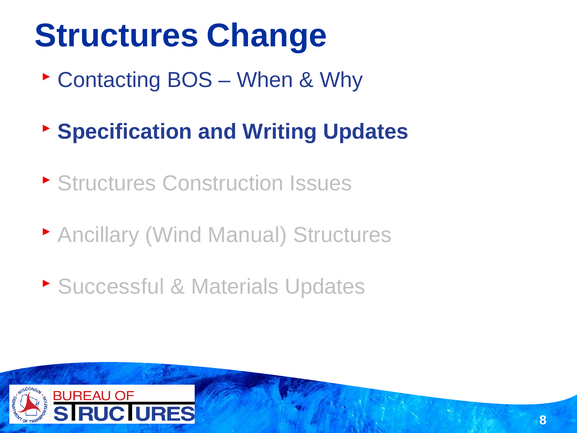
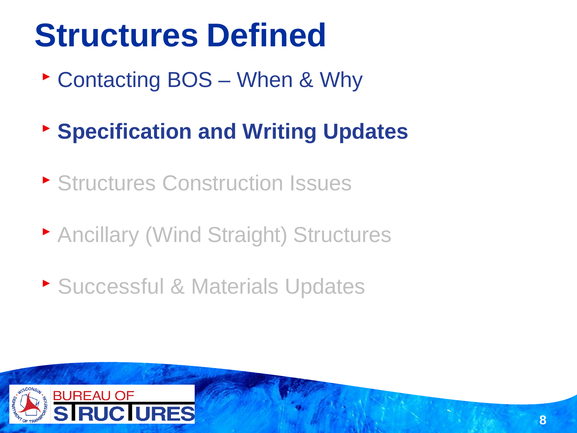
Change: Change -> Defined
Manual: Manual -> Straight
